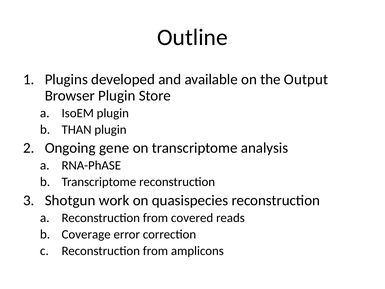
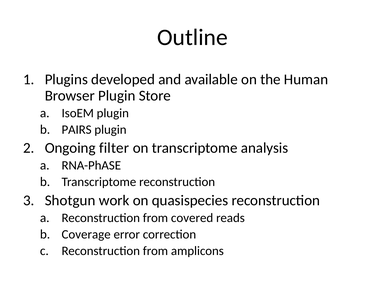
Output: Output -> Human
THAN: THAN -> PAIRS
gene: gene -> filter
